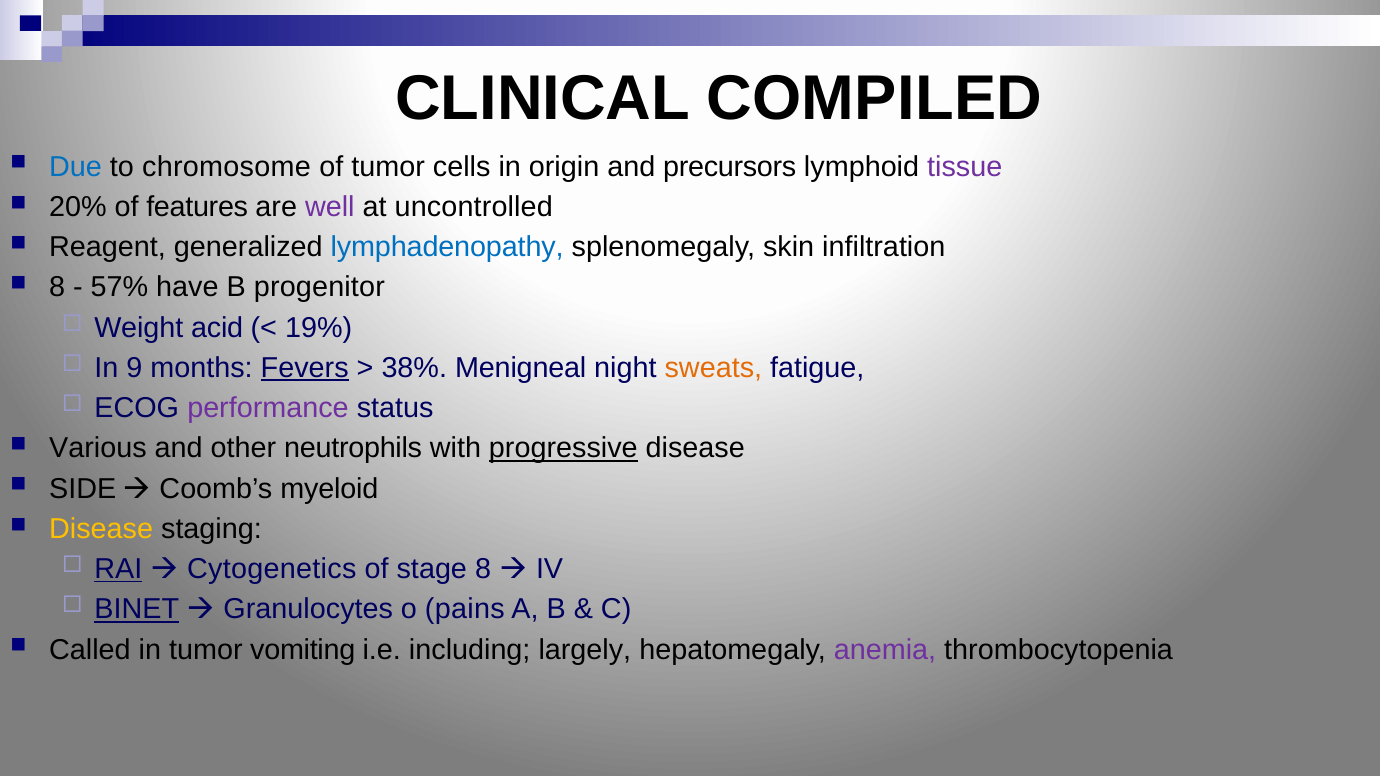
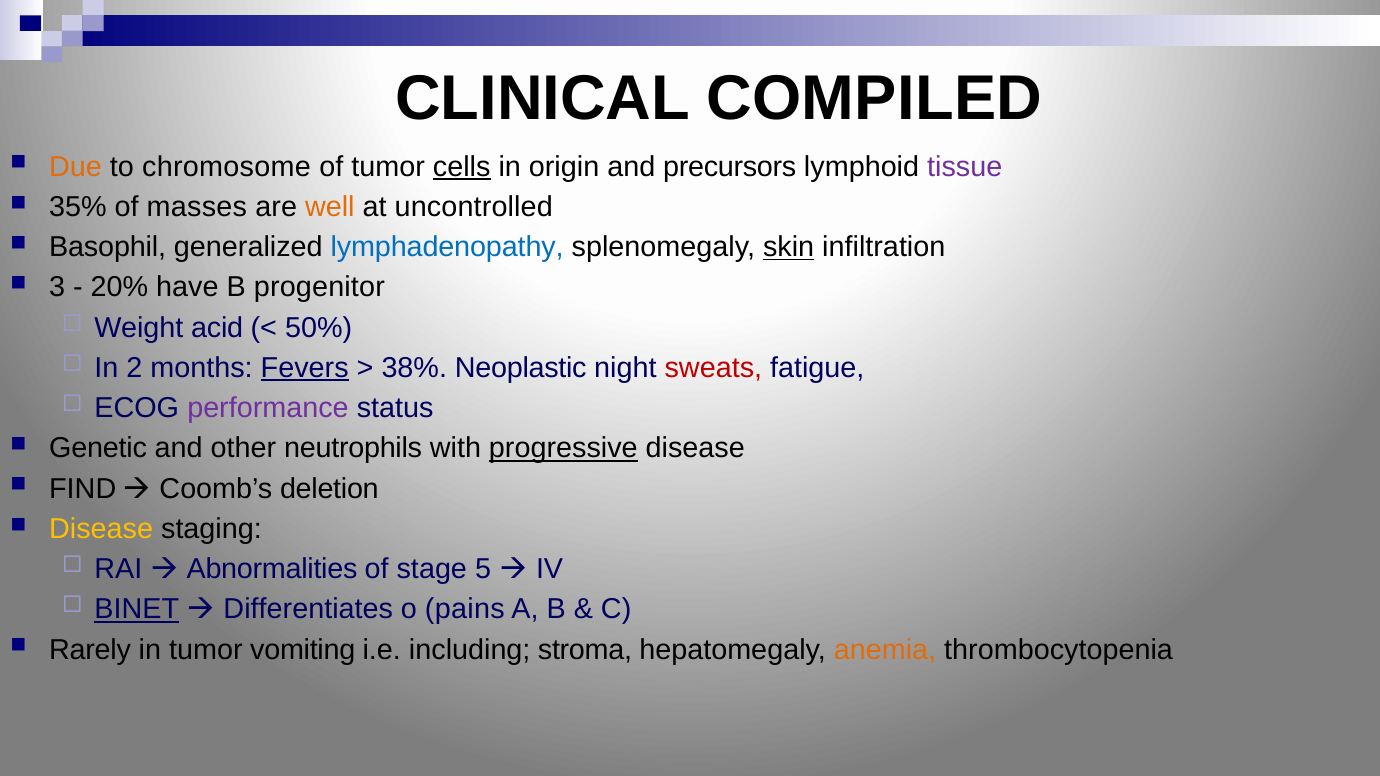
Due colour: blue -> orange
cells underline: none -> present
20%: 20% -> 35%
features: features -> masses
well colour: purple -> orange
Reagent: Reagent -> Basophil
skin underline: none -> present
8 at (57, 288): 8 -> 3
57%: 57% -> 20%
19%: 19% -> 50%
9: 9 -> 2
Menigneal: Menigneal -> Neoplastic
sweats colour: orange -> red
Various: Various -> Genetic
SIDE: SIDE -> FIND
myeloid: myeloid -> deletion
RAI underline: present -> none
Cytogenetics: Cytogenetics -> Abnormalities
stage 8: 8 -> 5
Granulocytes: Granulocytes -> Differentiates
Called: Called -> Rarely
largely: largely -> stroma
anemia colour: purple -> orange
